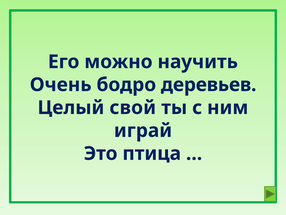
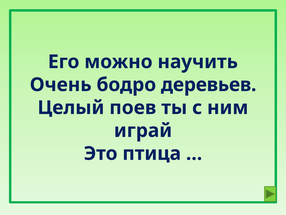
свой: свой -> поев
